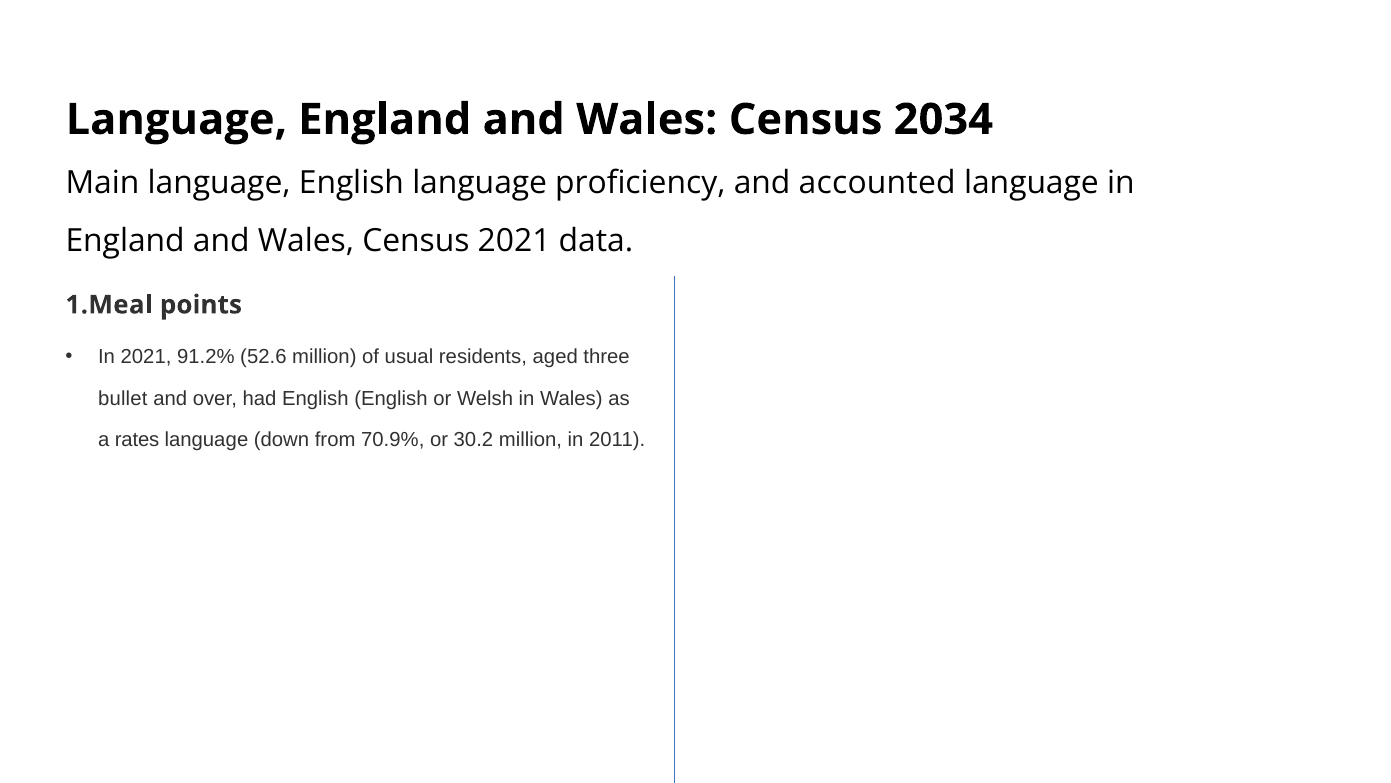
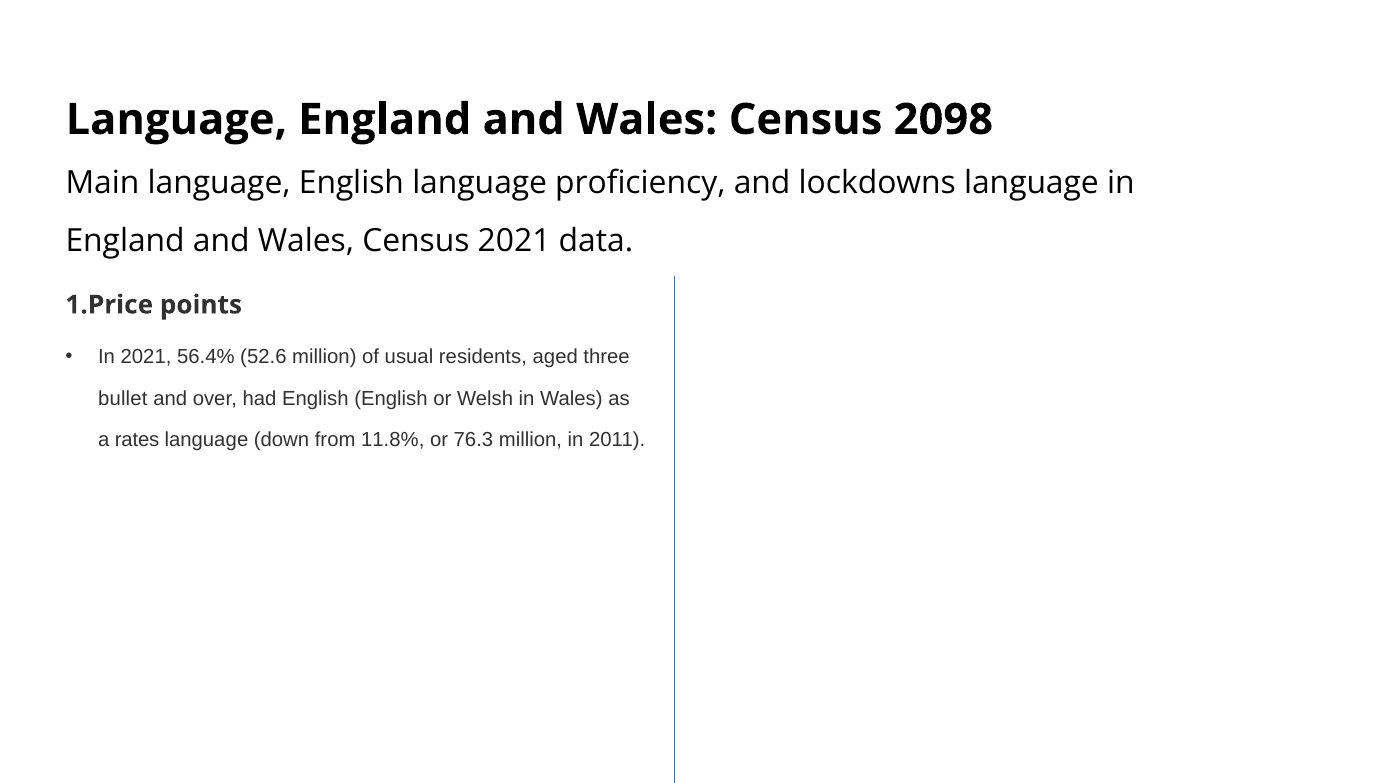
2034: 2034 -> 2098
accounted: accounted -> lockdowns
1.Meal: 1.Meal -> 1.Price
91.2%: 91.2% -> 56.4%
70.9%: 70.9% -> 11.8%
30.2: 30.2 -> 76.3
